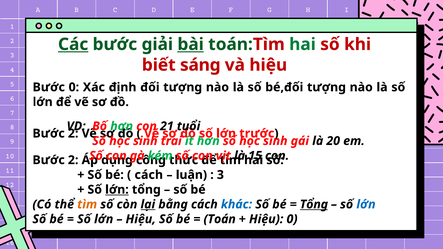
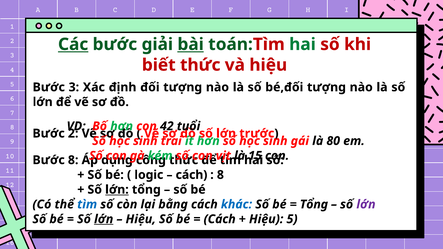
biết sáng: sáng -> thức
Bước 0: 0 -> 3
21: 21 -> 42
20: 20 -> 80
2 at (73, 160): 2 -> 8
cách at (149, 175): cách -> logic
luận at (191, 175): luận -> cách
3 at (220, 175): 3 -> 8
tìm at (87, 205) colour: orange -> blue
lại underline: present -> none
Tổng at (314, 205) underline: present -> none
lớn at (366, 205) colour: blue -> purple
lớn at (104, 219) underline: none -> present
Toán at (220, 219): Toán -> Cách
Hiệu 0: 0 -> 5
